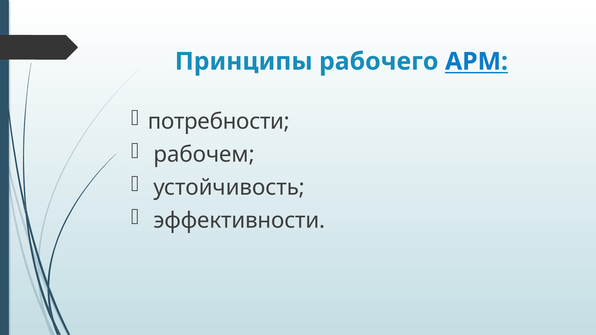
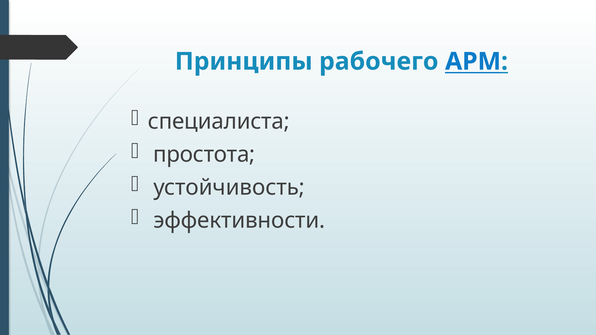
потребности: потребности -> специалиста
рабочем: рабочем -> простота
